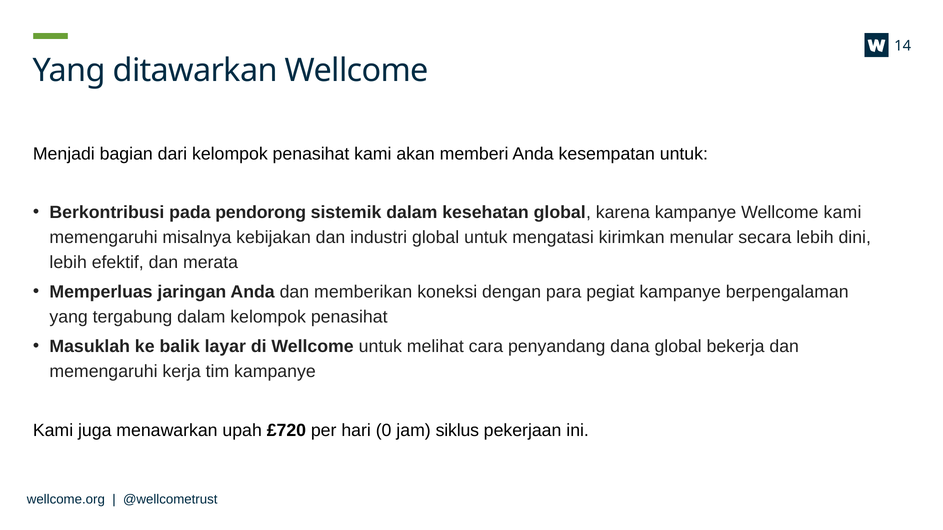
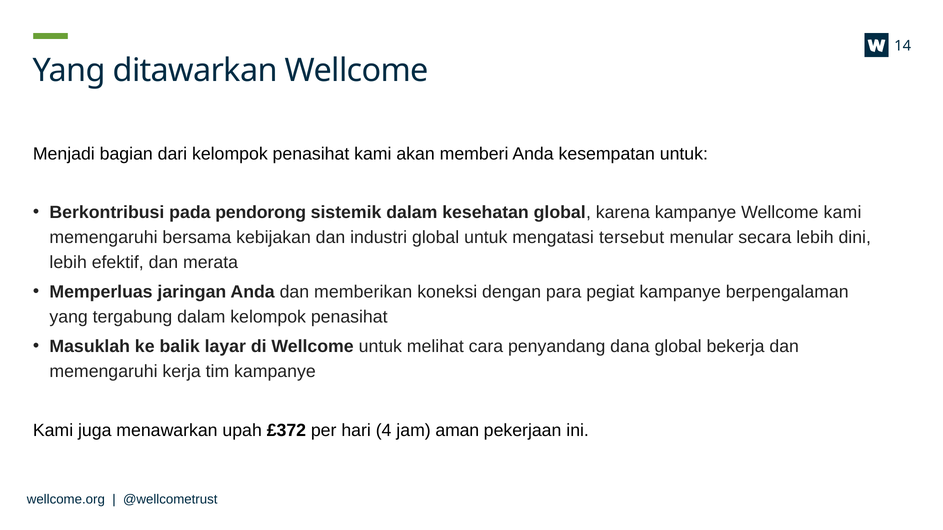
misalnya: misalnya -> bersama
kirimkan: kirimkan -> tersebut
£720: £720 -> £372
0: 0 -> 4
siklus: siklus -> aman
